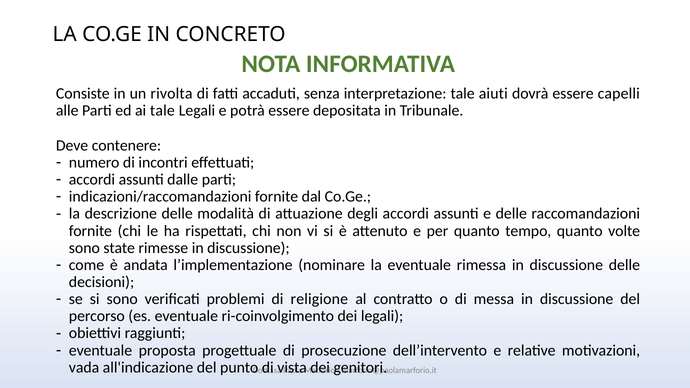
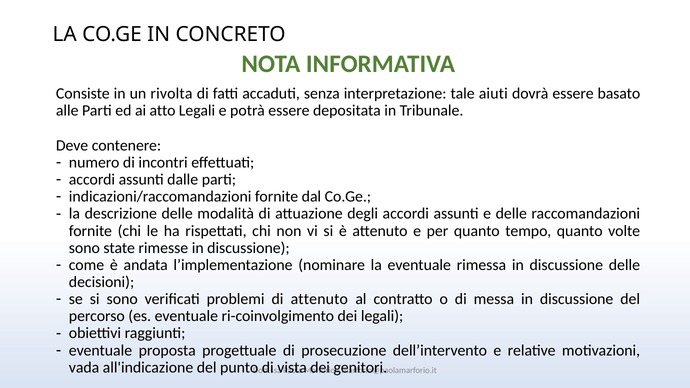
capelli: capelli -> basato
ai tale: tale -> atto
di religione: religione -> attenuto
